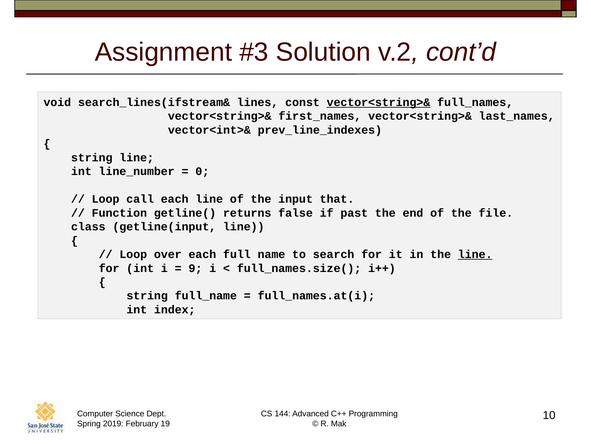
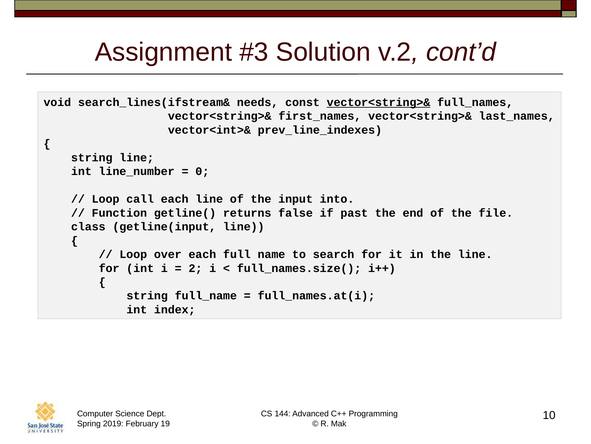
lines: lines -> needs
that: that -> into
line at (475, 254) underline: present -> none
9: 9 -> 2
